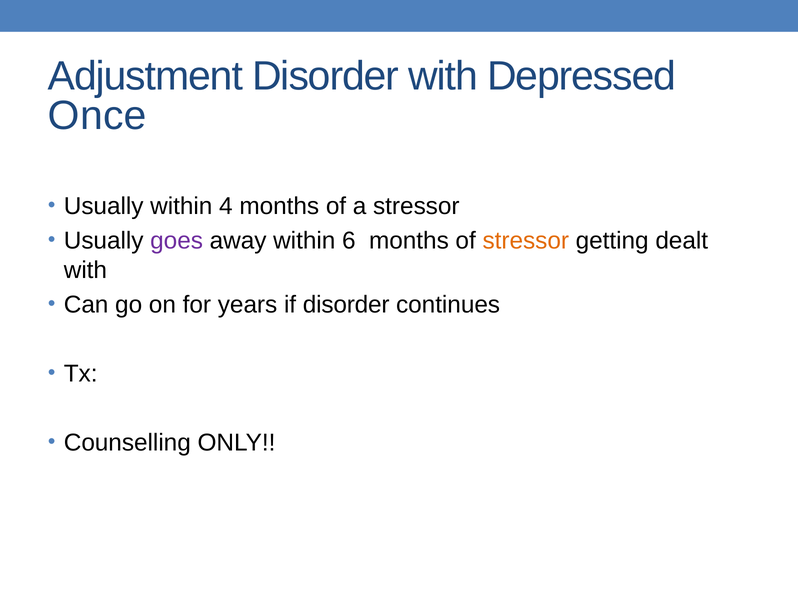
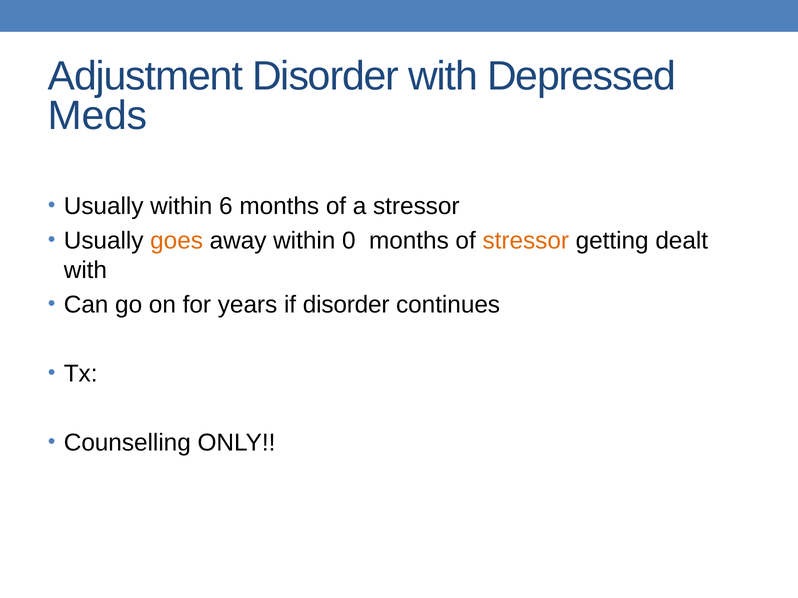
Once: Once -> Meds
4: 4 -> 6
goes colour: purple -> orange
6: 6 -> 0
